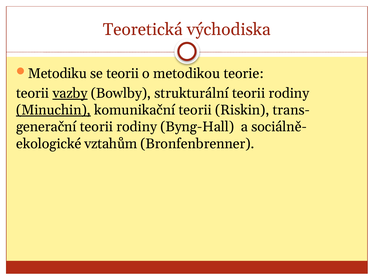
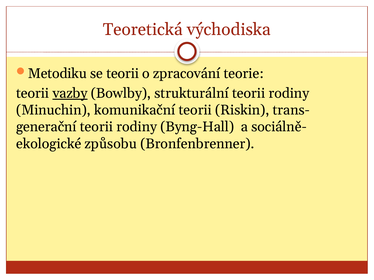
metodikou: metodikou -> zpracování
Minuchin underline: present -> none
vztahům: vztahům -> způsobu
